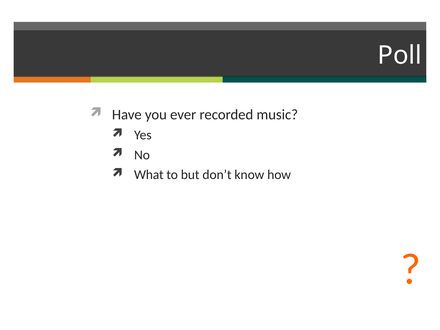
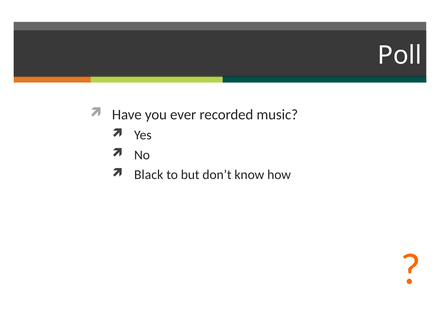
What: What -> Black
